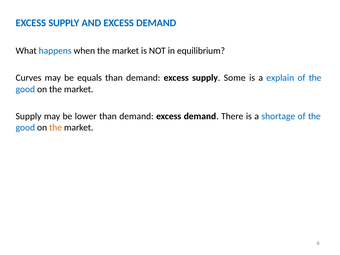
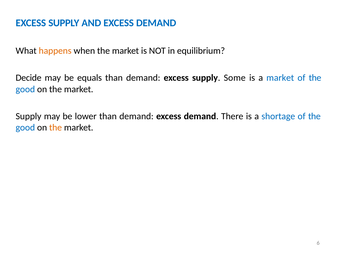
happens colour: blue -> orange
Curves: Curves -> Decide
a explain: explain -> market
